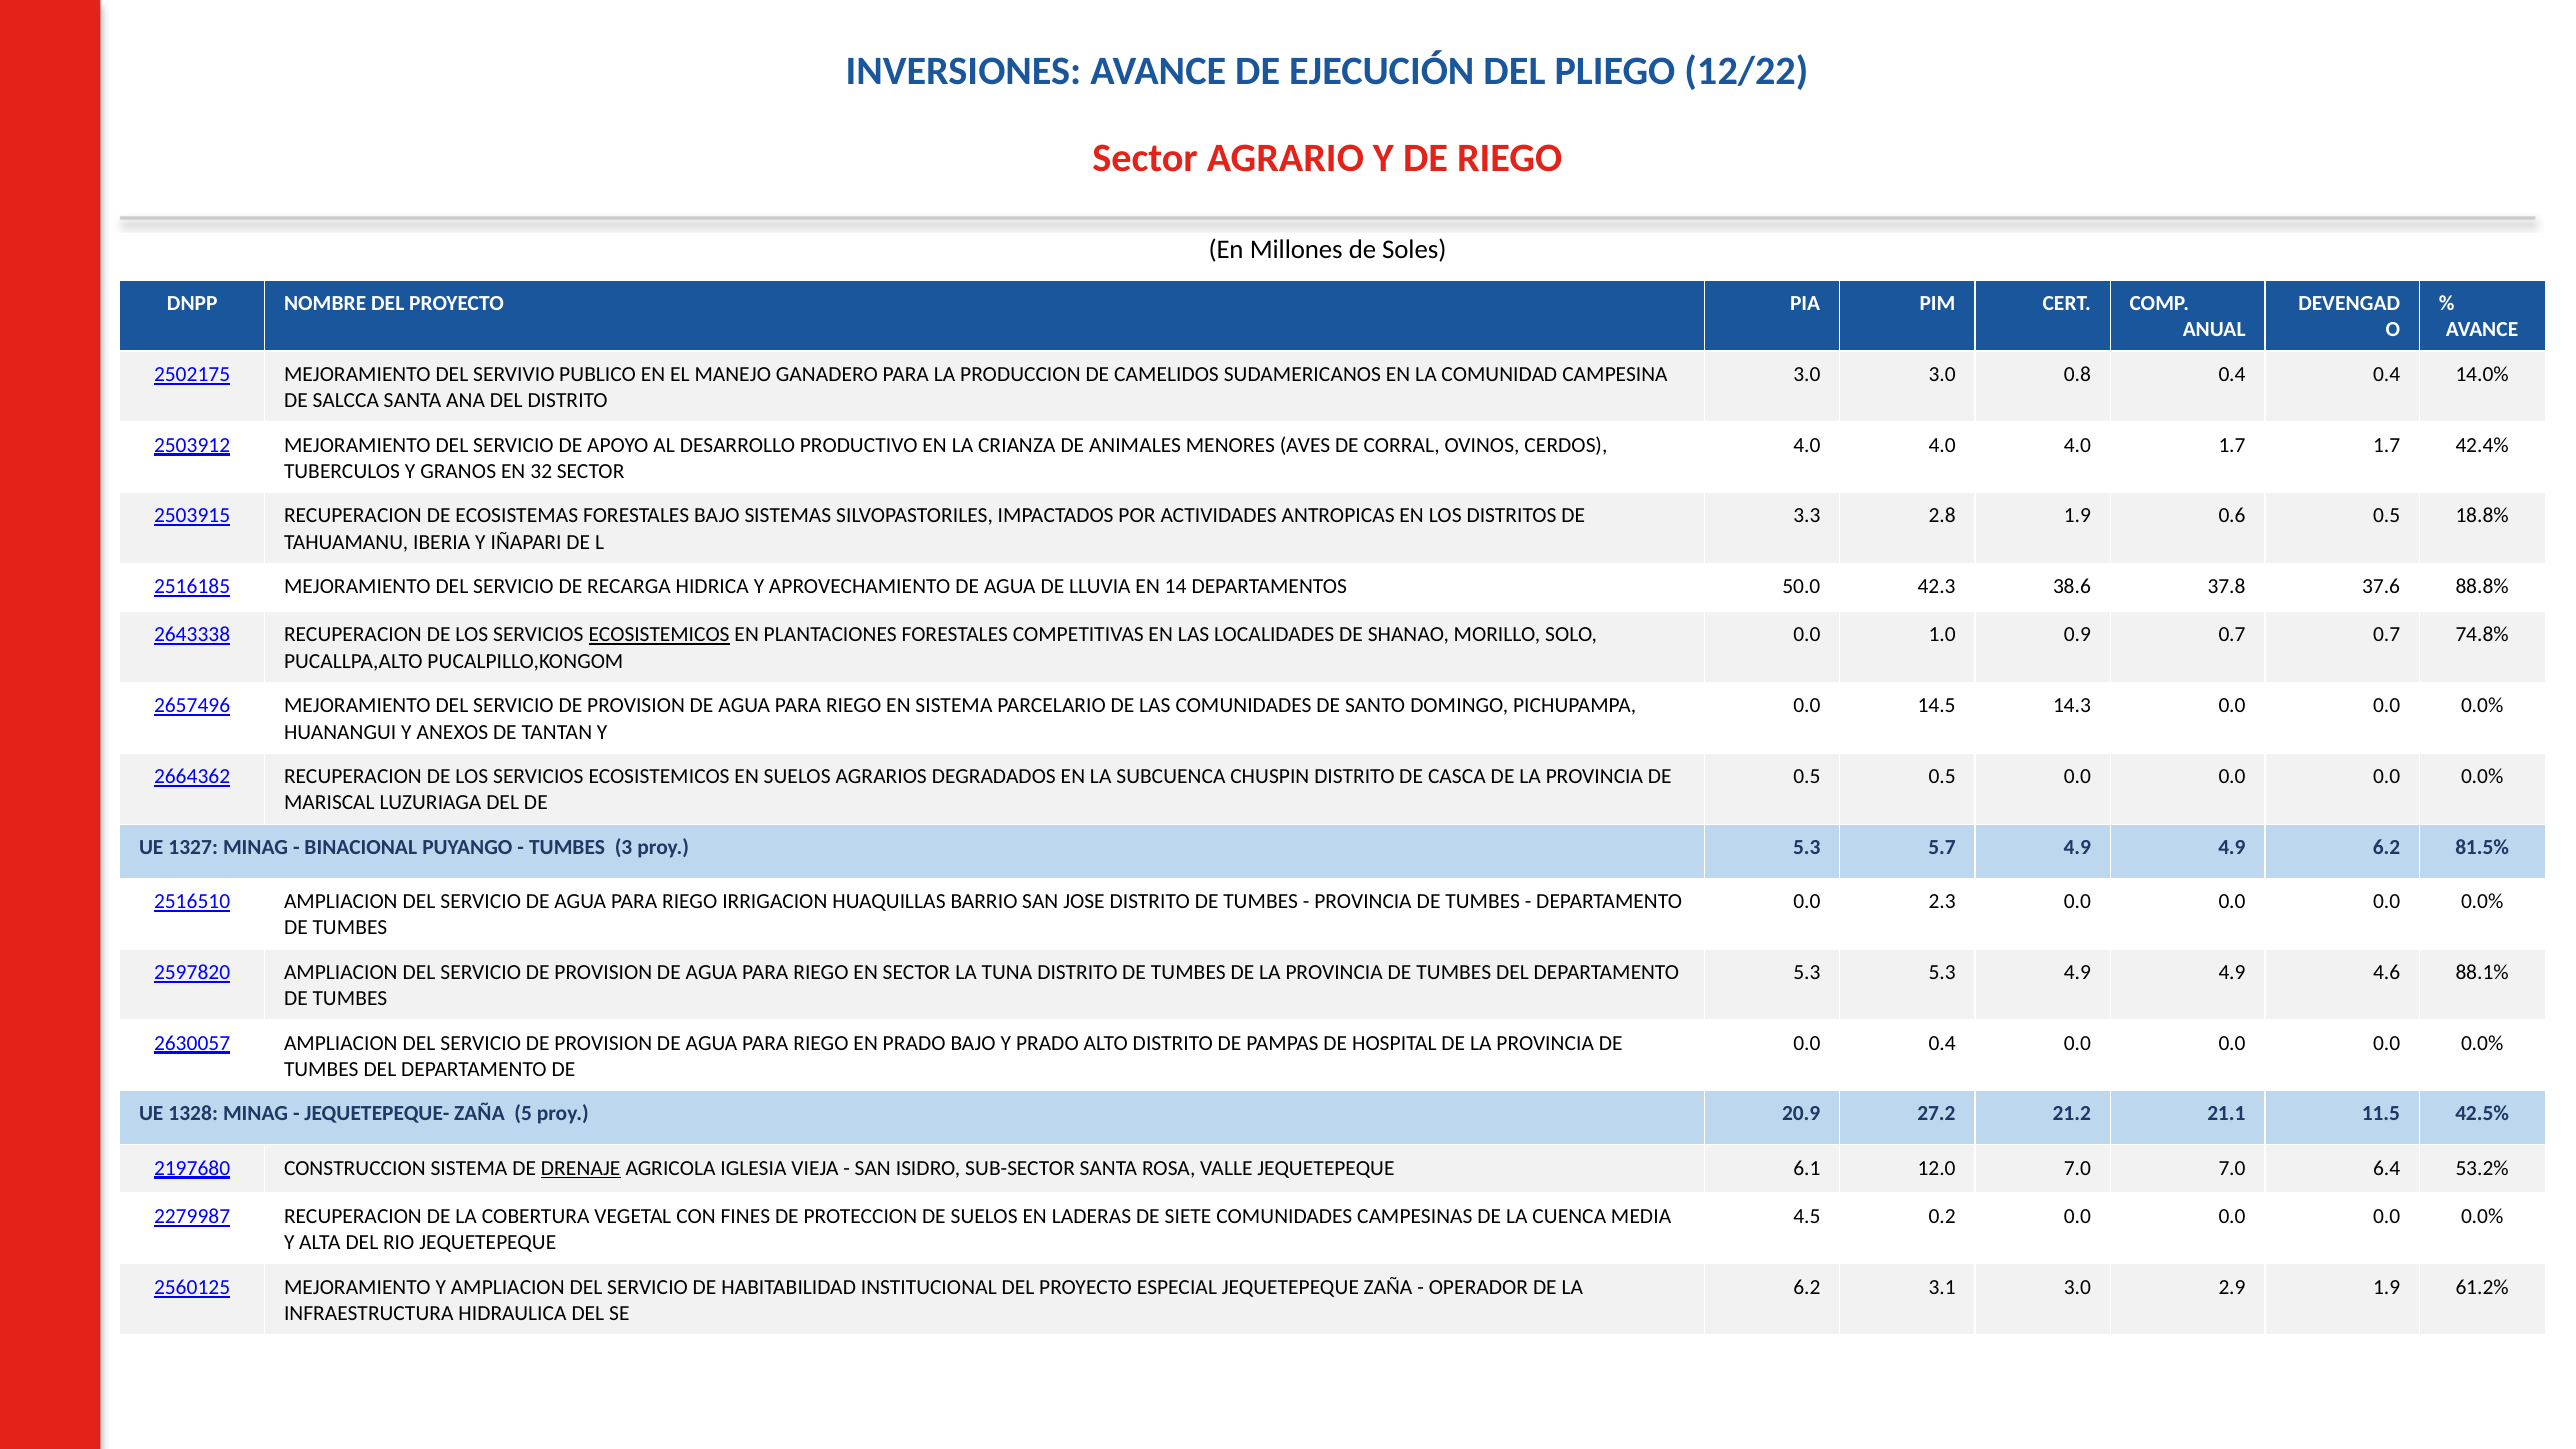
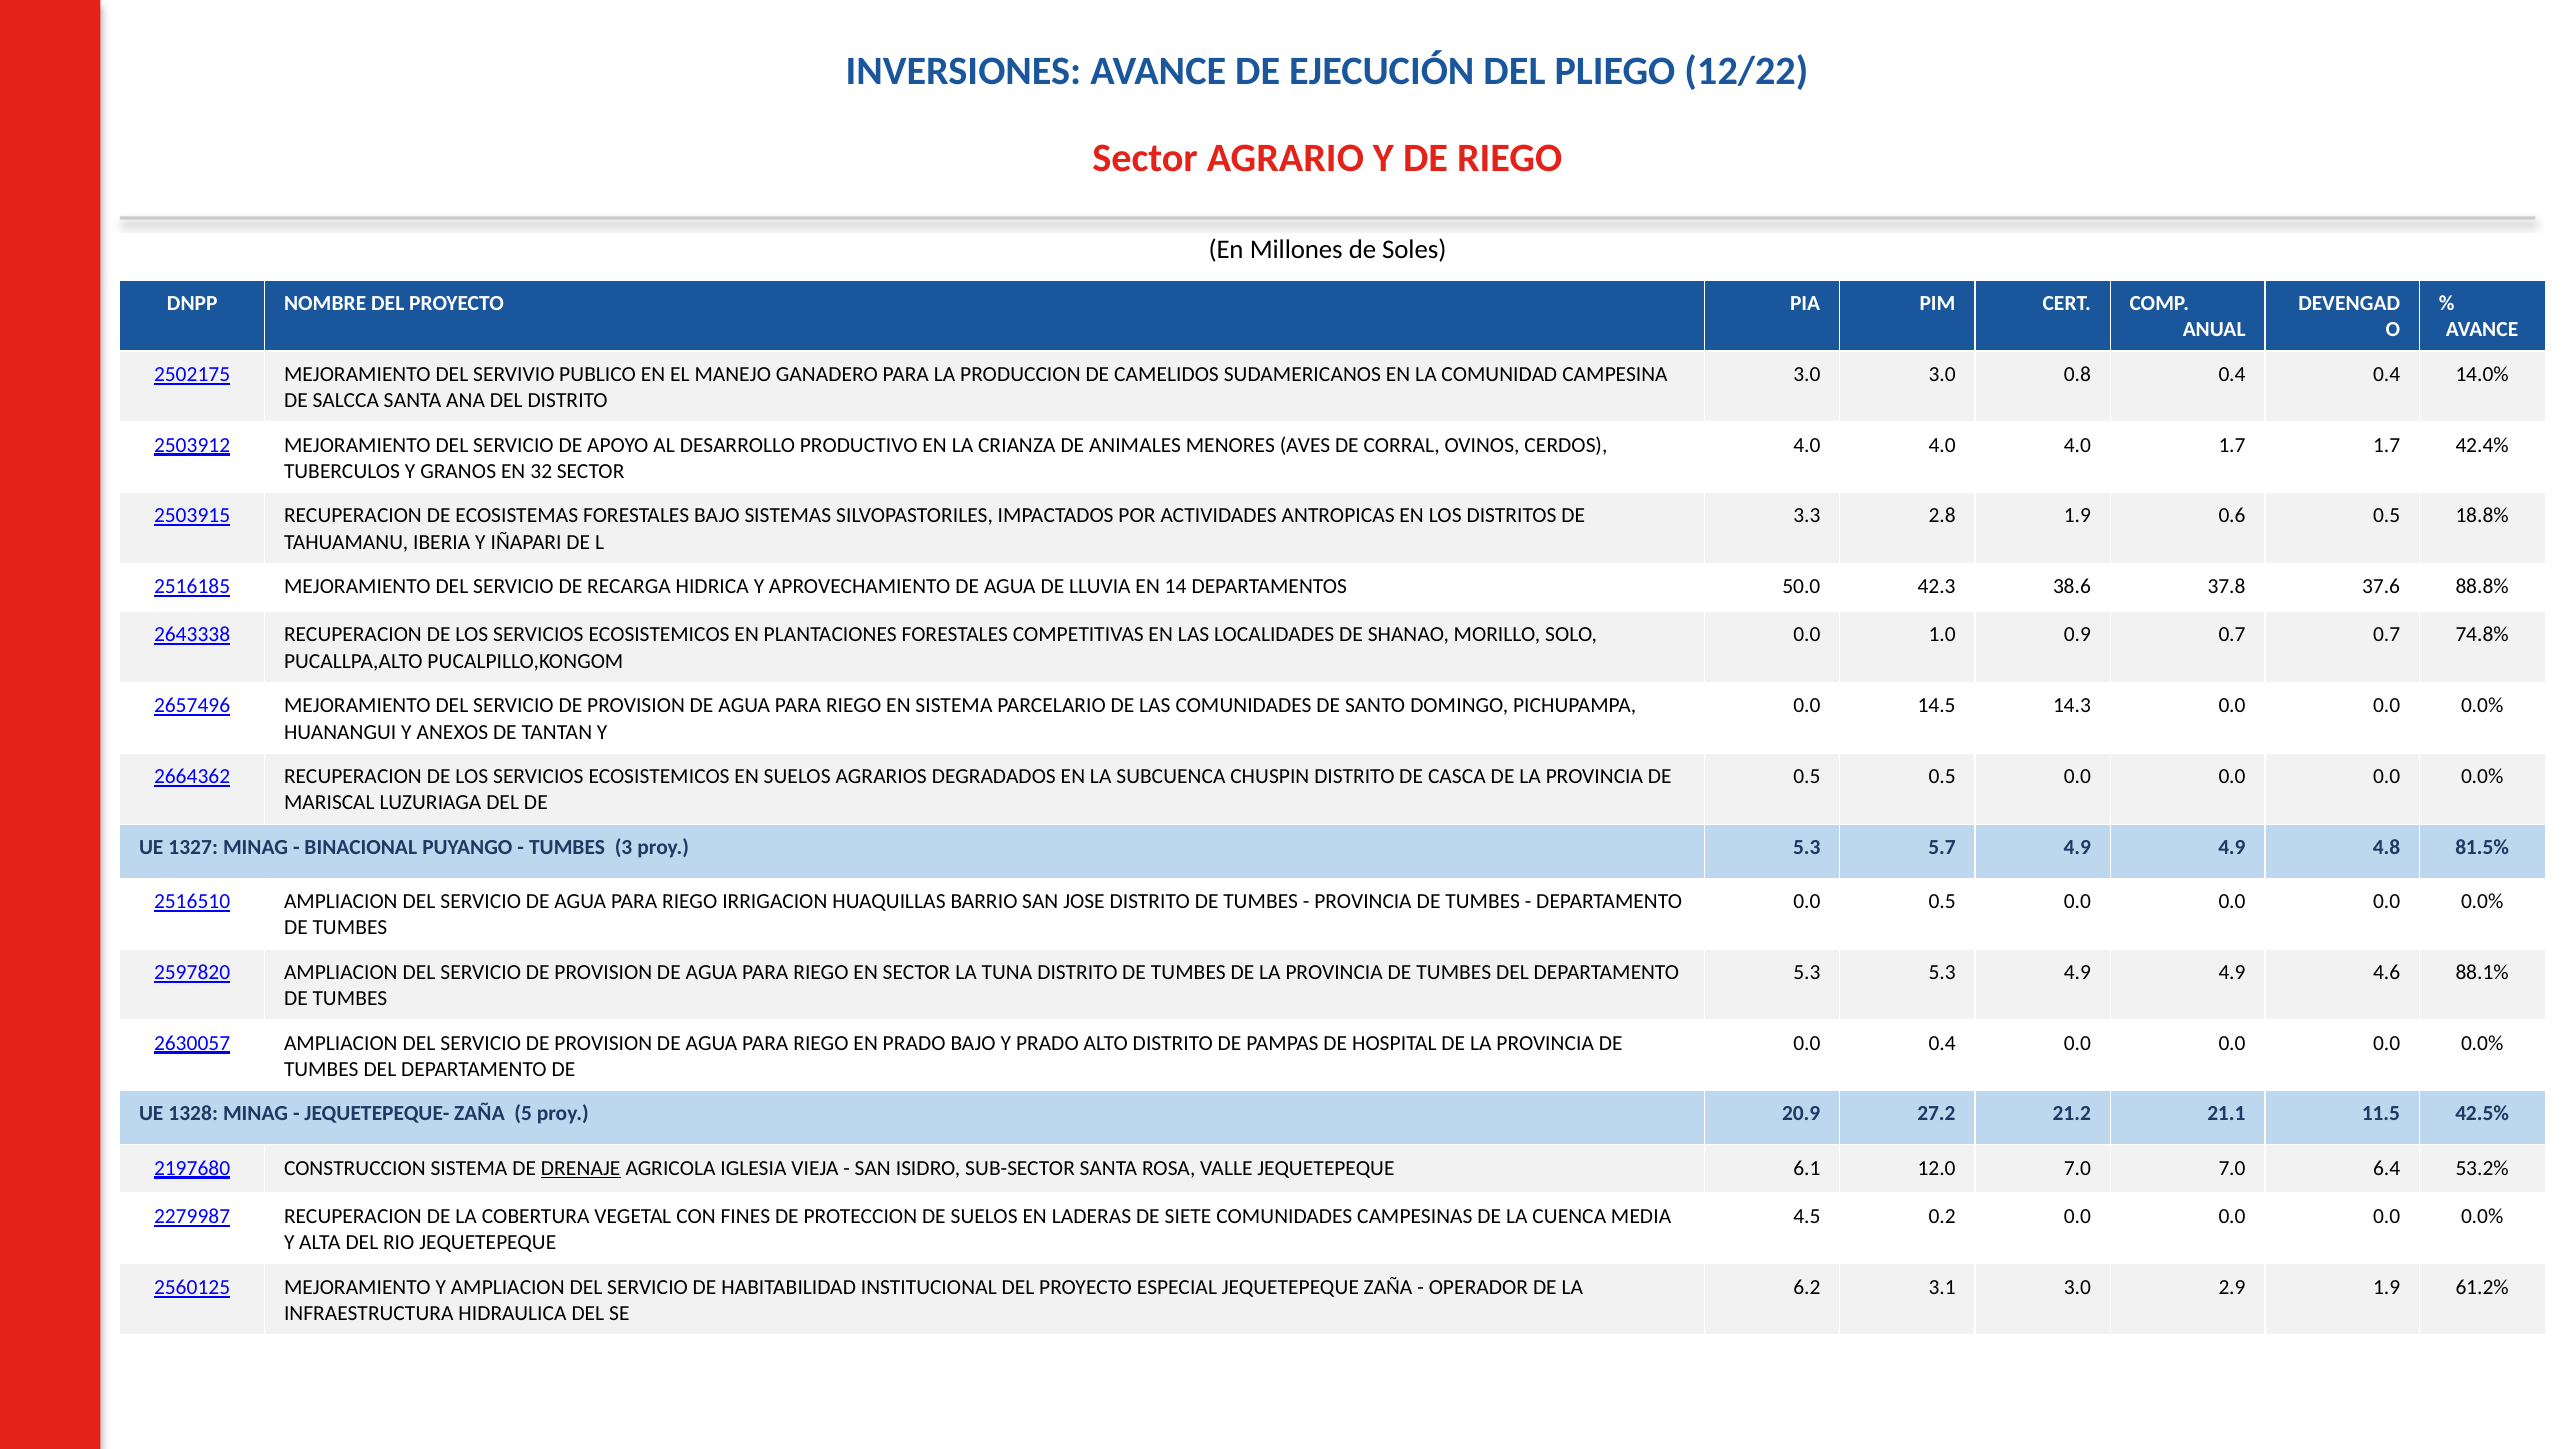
ECOSISTEMICOS at (659, 635) underline: present -> none
4.9 6.2: 6.2 -> 4.8
0.0 2.3: 2.3 -> 0.5
